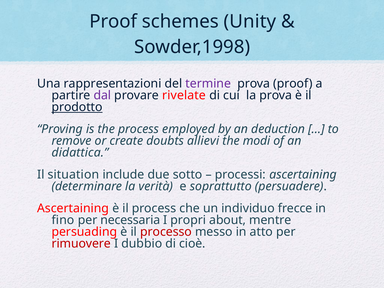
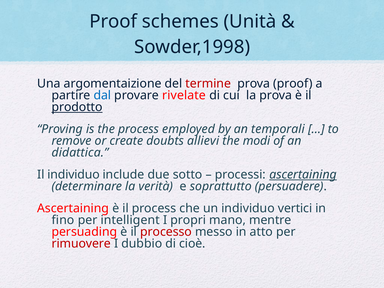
Unity: Unity -> Unità
rappresentazioni: rappresentazioni -> argomentaizione
termine colour: purple -> red
dal colour: purple -> blue
deduction: deduction -> temporali
Il situation: situation -> individuo
ascertaining at (303, 175) underline: none -> present
frecce: frecce -> vertici
necessaria: necessaria -> intelligent
about: about -> mano
